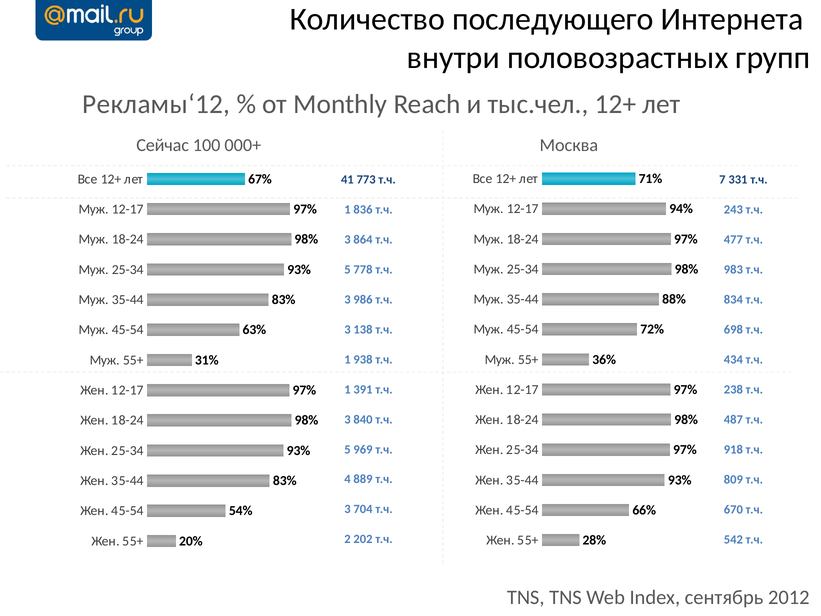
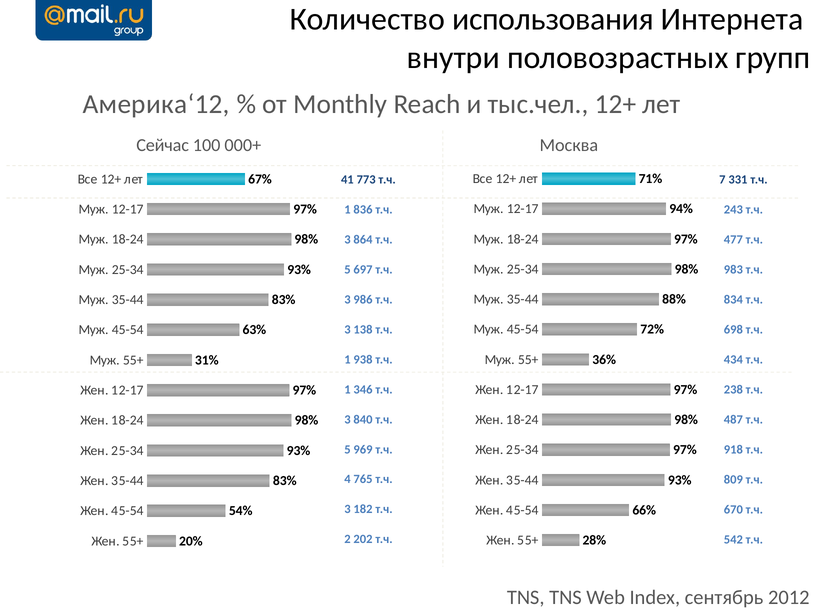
последующего: последующего -> использования
Рекламы‘12: Рекламы‘12 -> Америка‘12
778: 778 -> 697
391: 391 -> 346
889: 889 -> 765
704: 704 -> 182
